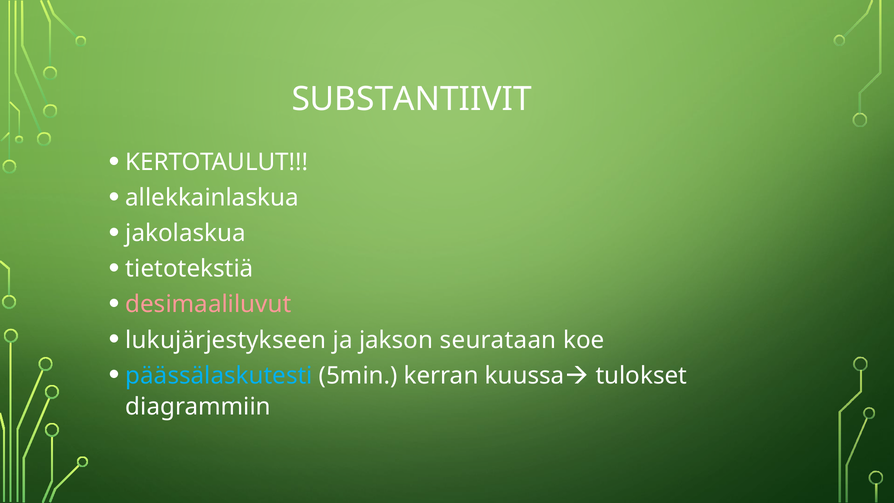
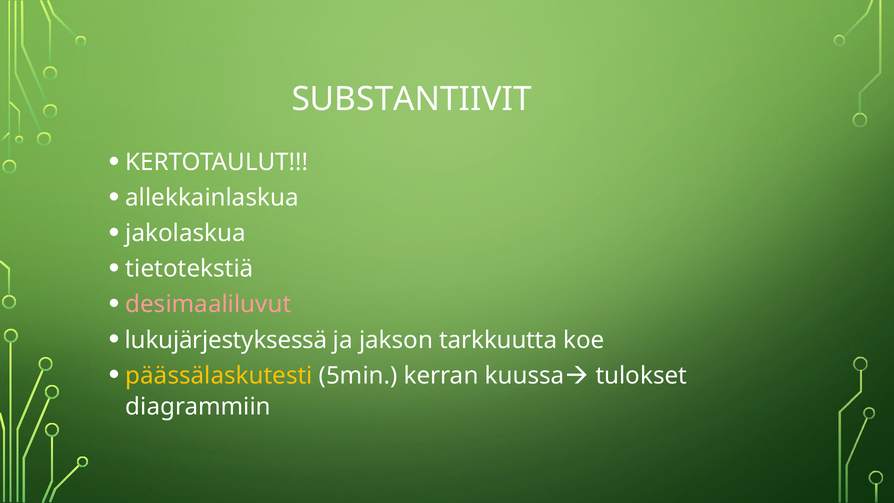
lukujärjestykseen: lukujärjestykseen -> lukujärjestyksessä
seurataan: seurataan -> tarkkuutta
päässälaskutesti colour: light blue -> yellow
